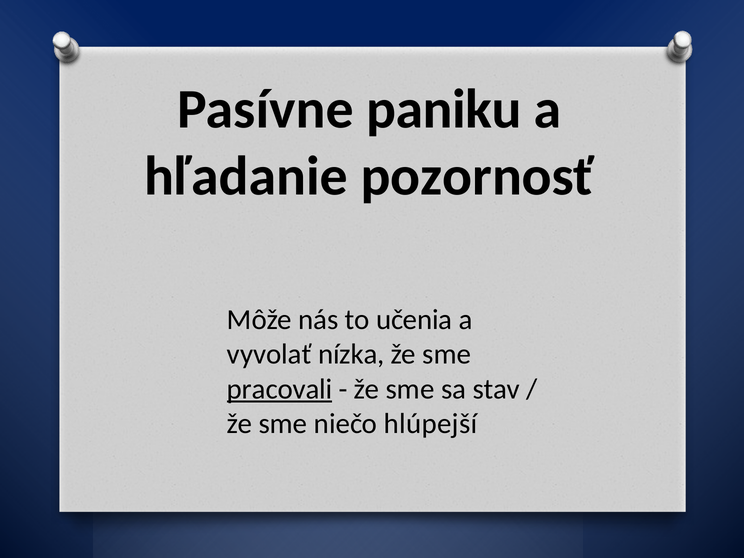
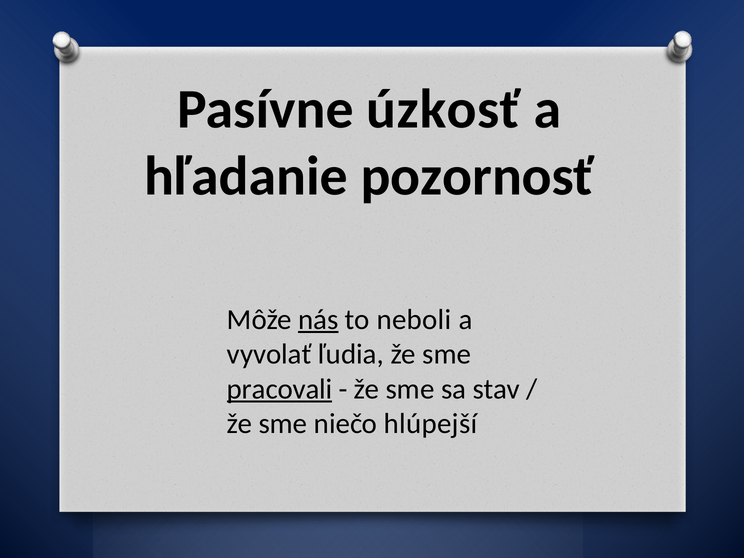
paniku: paniku -> úzkosť
nás underline: none -> present
učenia: učenia -> neboli
nízka: nízka -> ľudia
